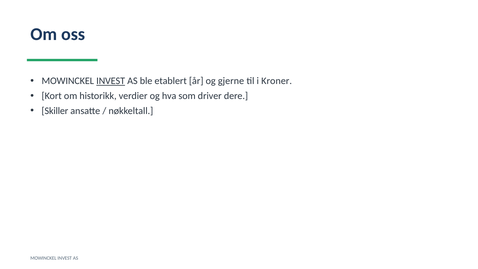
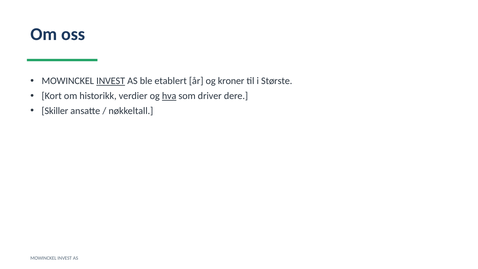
gjerne: gjerne -> kroner
Kroner: Kroner -> Største
hva underline: none -> present
